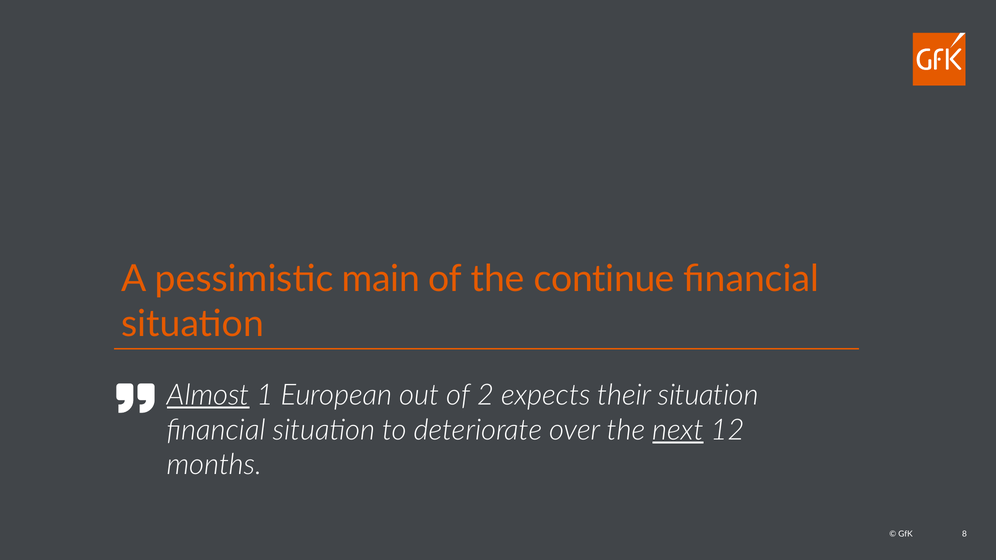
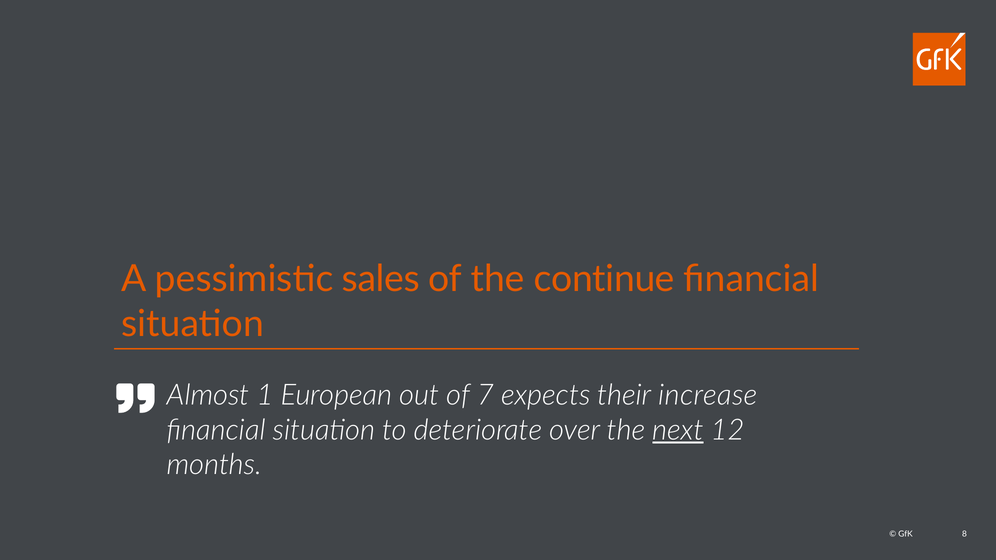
main: main -> sales
Almost underline: present -> none
2: 2 -> 7
their situation: situation -> increase
